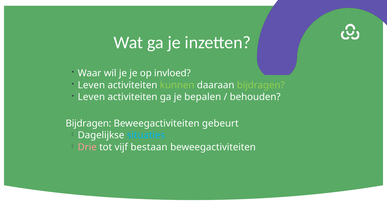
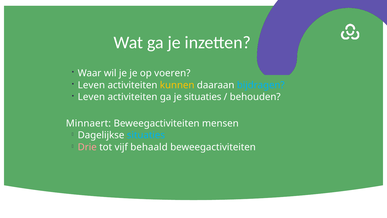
invloed: invloed -> voeren
kunnen colour: light green -> yellow
bijdragen at (261, 85) colour: light green -> light blue
je bepalen: bepalen -> situaties
Bijdragen at (89, 123): Bijdragen -> Minnaert
gebeurt: gebeurt -> mensen
bestaan: bestaan -> behaald
